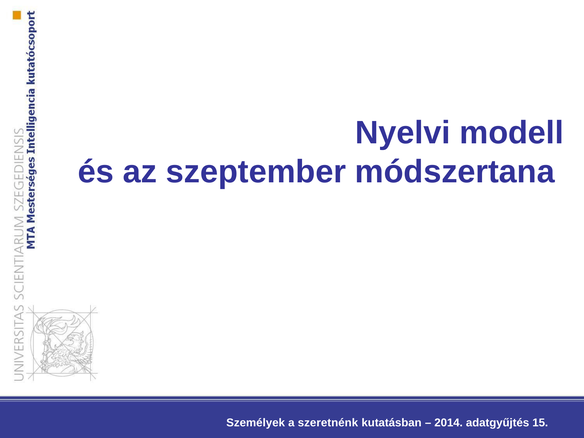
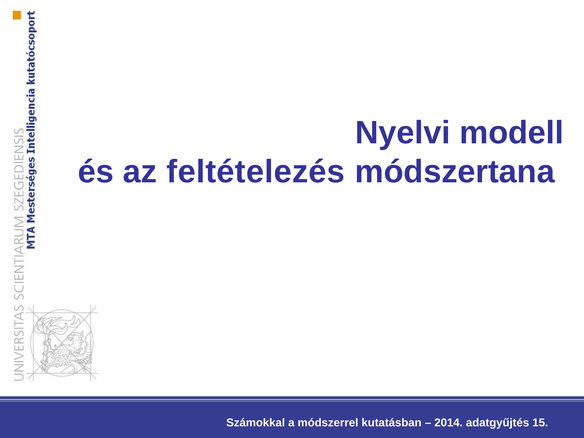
szeptember: szeptember -> feltételezés
Személyek: Személyek -> Számokkal
szeretnénk: szeretnénk -> módszerrel
